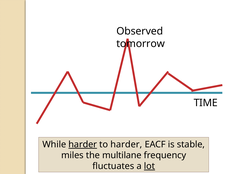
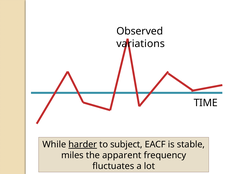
tomorrow: tomorrow -> variations
to harder: harder -> subject
multilane: multilane -> apparent
lot underline: present -> none
